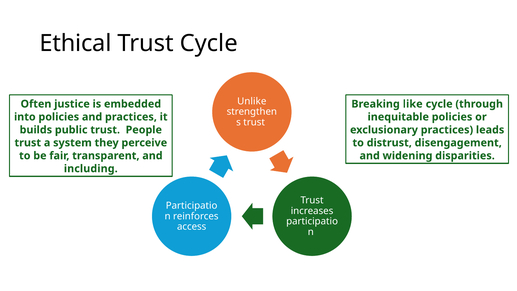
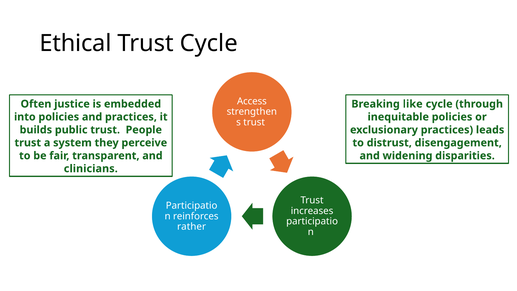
Unlike: Unlike -> Access
including: including -> clinicians
access: access -> rather
